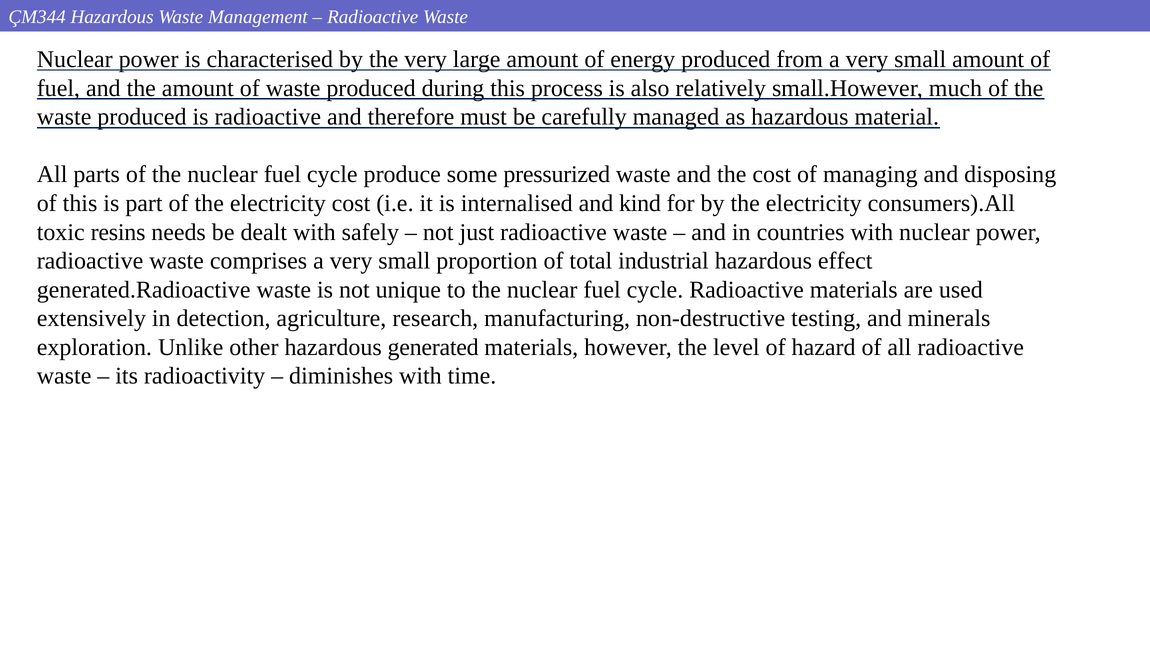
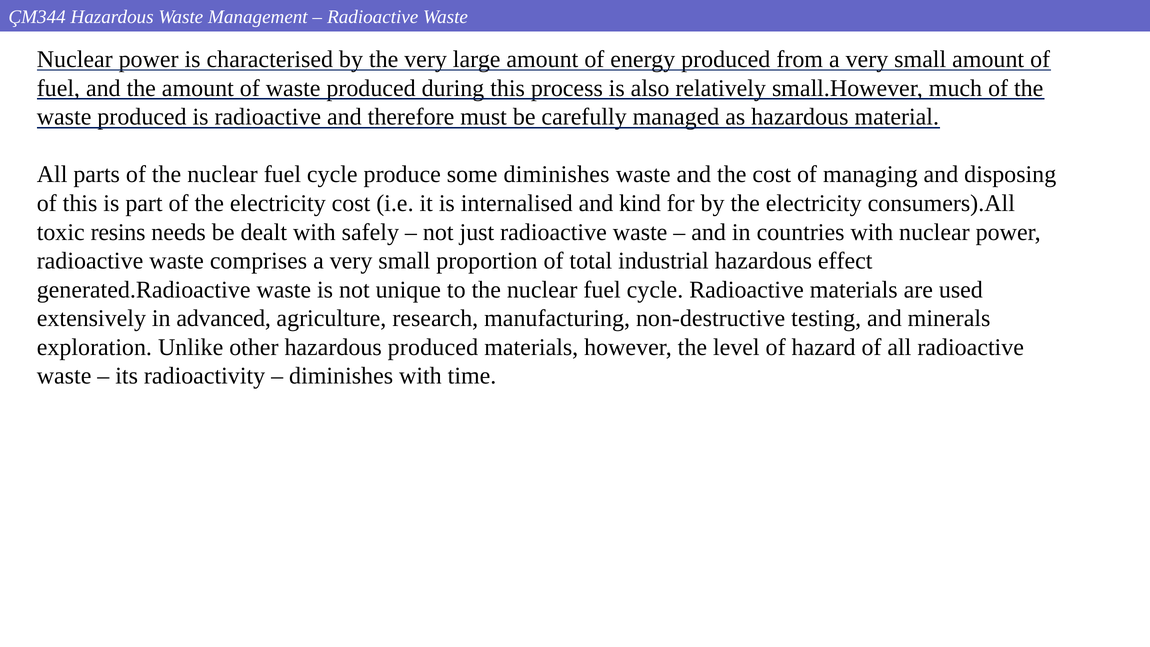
some pressurized: pressurized -> diminishes
detection: detection -> advanced
hazardous generated: generated -> produced
